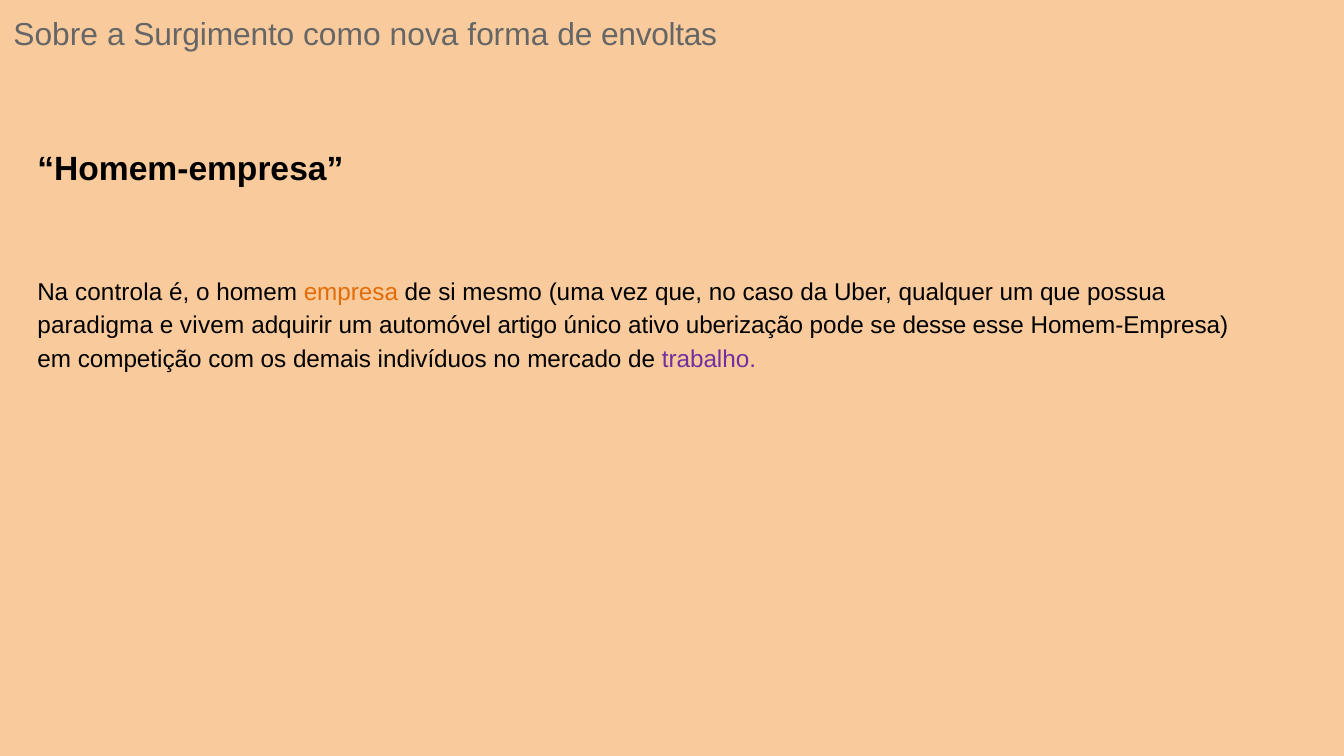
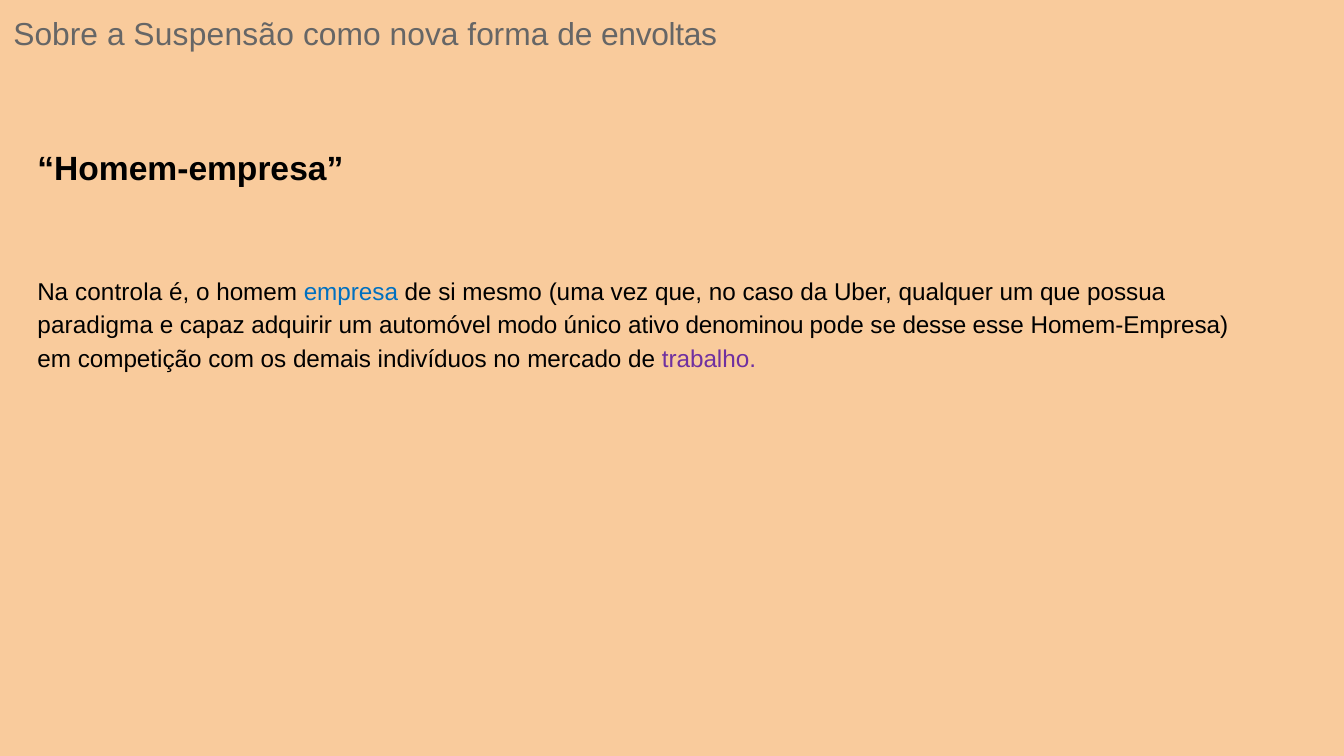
Surgimento: Surgimento -> Suspensão
empresa colour: orange -> blue
vivem: vivem -> capaz
artigo: artigo -> modo
uberização: uberização -> denominou
